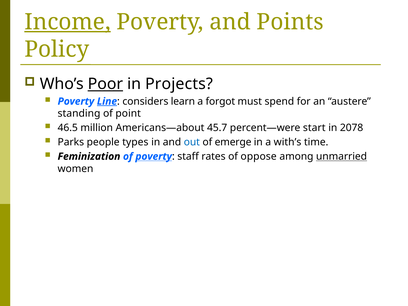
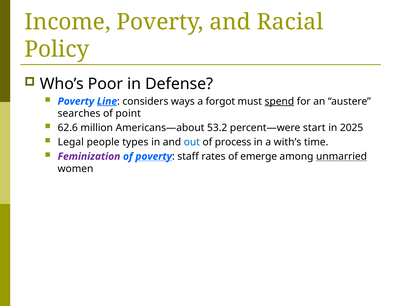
Income underline: present -> none
Points: Points -> Racial
Poor underline: present -> none
Projects: Projects -> Defense
learn: learn -> ways
spend underline: none -> present
standing: standing -> searches
46.5: 46.5 -> 62.6
45.7: 45.7 -> 53.2
2078: 2078 -> 2025
Parks: Parks -> Legal
emerge: emerge -> process
Feminization colour: black -> purple
oppose: oppose -> emerge
